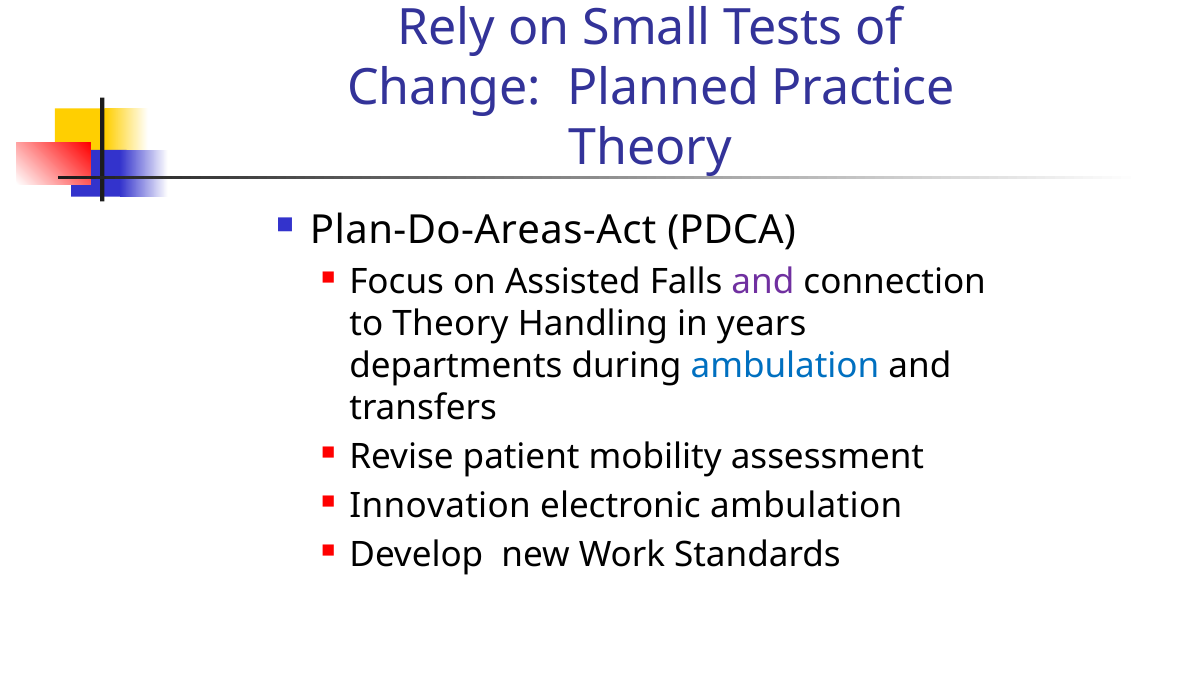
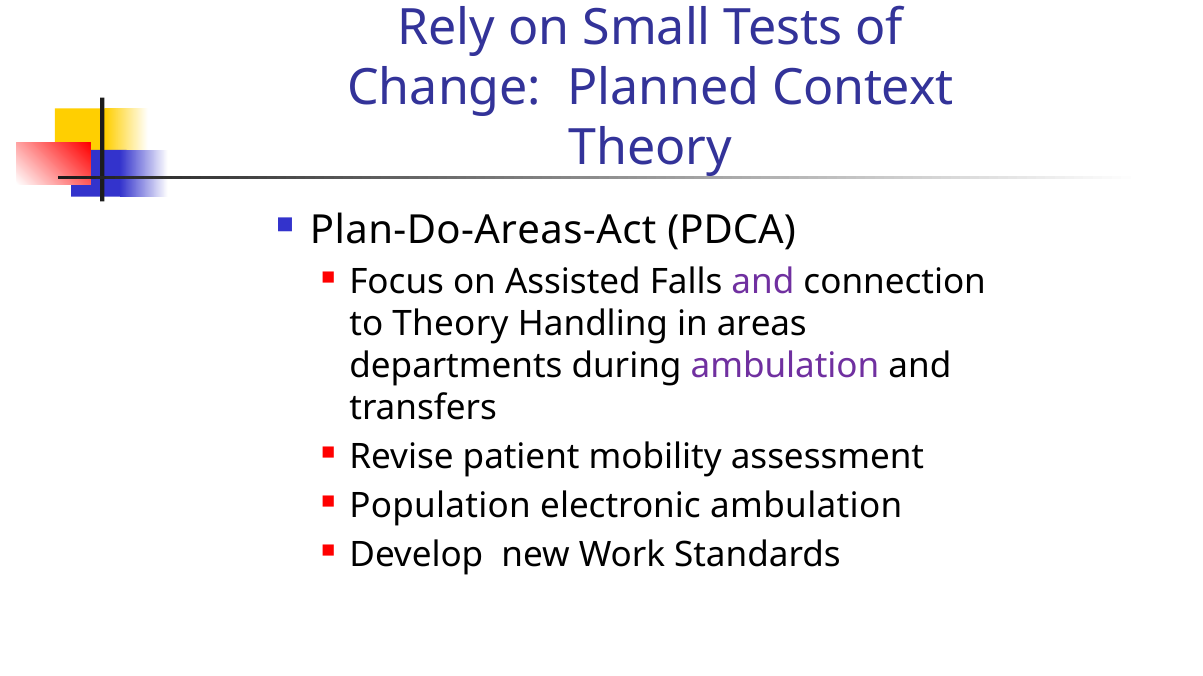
Practice: Practice -> Context
years: years -> areas
ambulation at (785, 366) colour: blue -> purple
Innovation: Innovation -> Population
